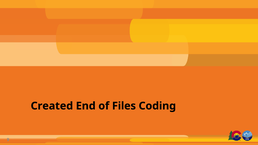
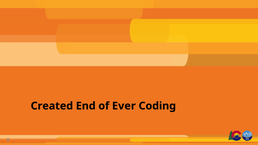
Files: Files -> Ever
